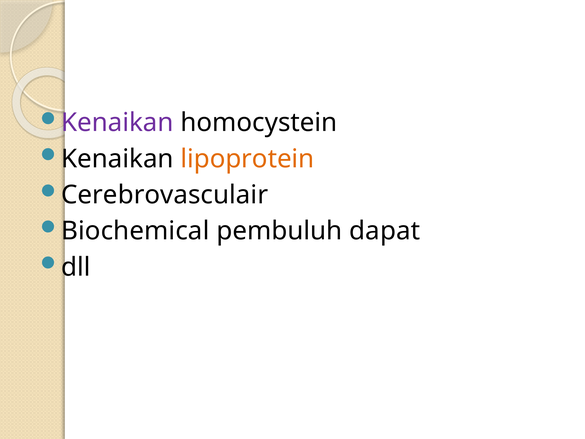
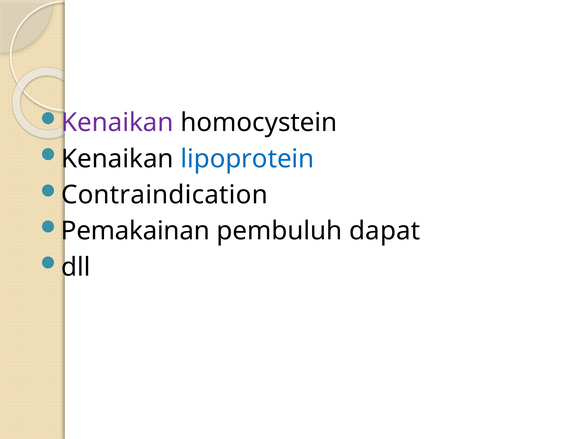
lipoprotein colour: orange -> blue
Cerebrovasculair: Cerebrovasculair -> Contraindication
Biochemical: Biochemical -> Pemakainan
